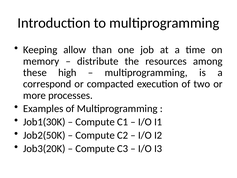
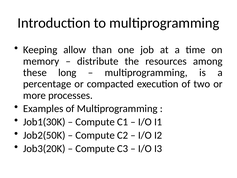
high: high -> long
correspond: correspond -> percentage
